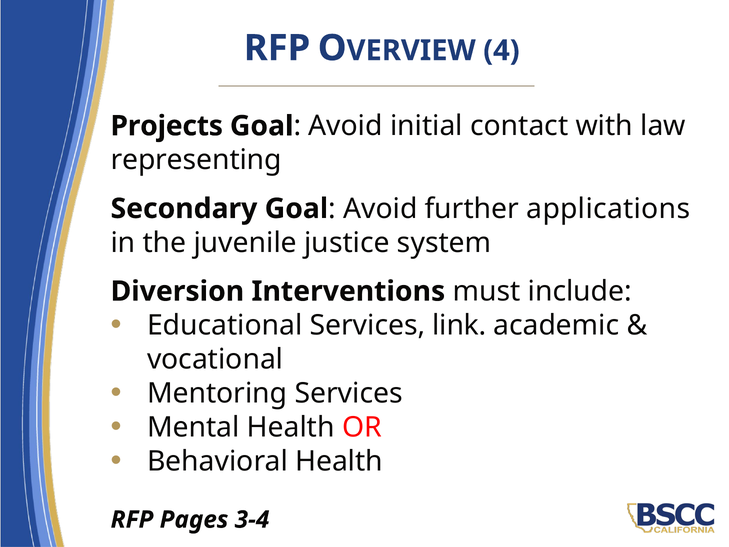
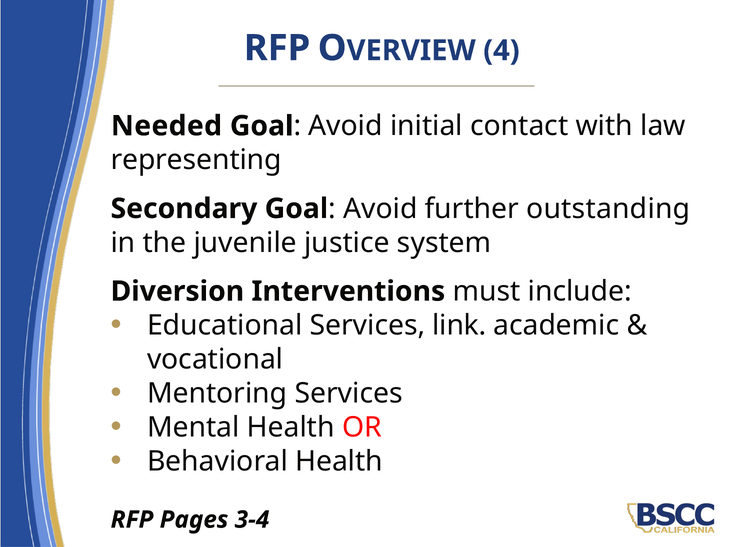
Projects: Projects -> Needed
applications: applications -> outstanding
